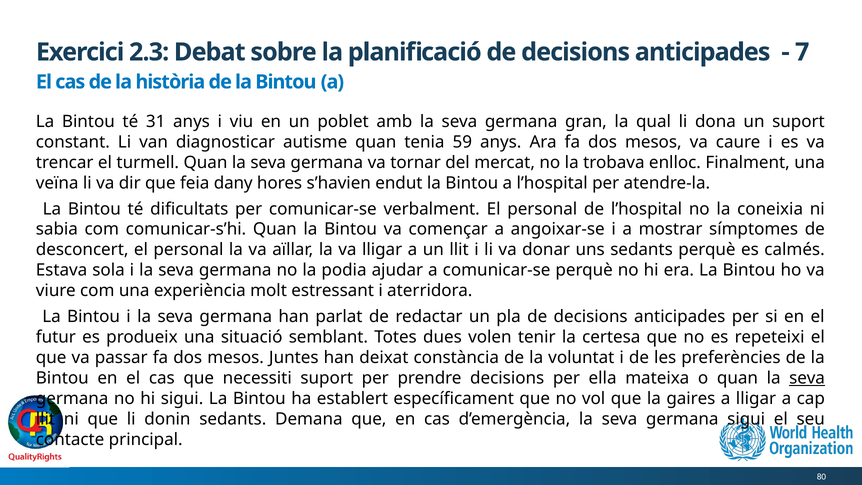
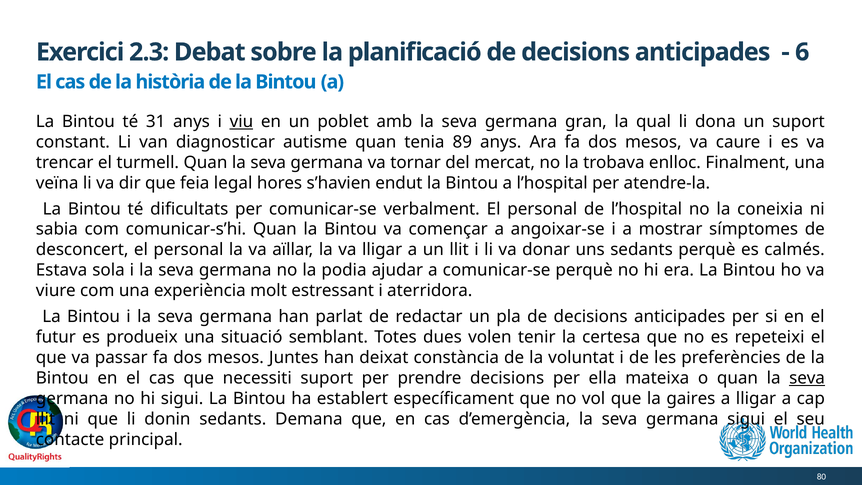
7: 7 -> 6
viu underline: none -> present
59: 59 -> 89
dany: dany -> legal
